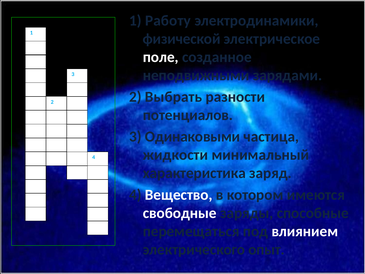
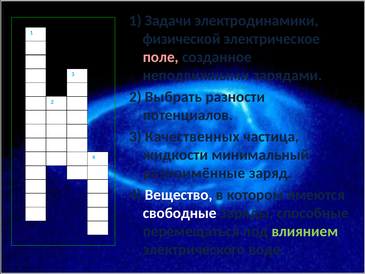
Работу: Работу -> Задачи
поле colour: white -> pink
Одинаковыми: Одинаковыми -> Качественных
характеристика: характеристика -> разноимённые
влиянием colour: white -> light green
опыт: опыт -> воде
